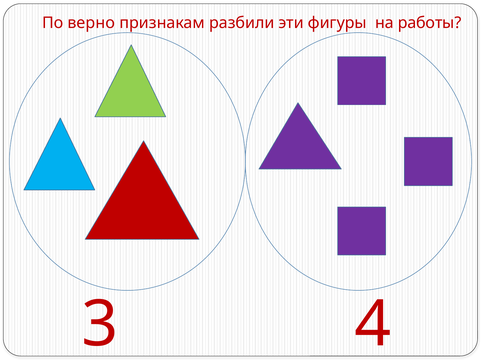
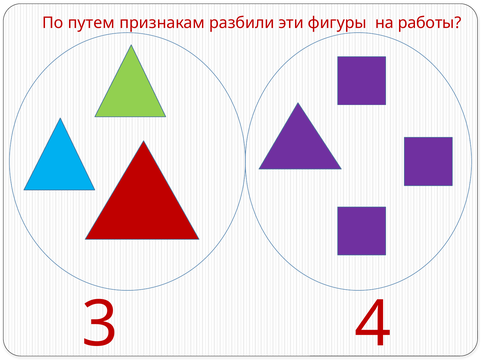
верно: верно -> путем
